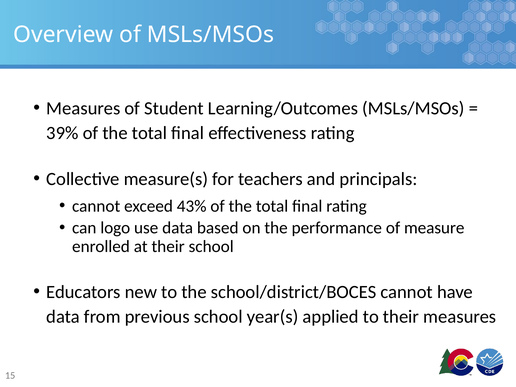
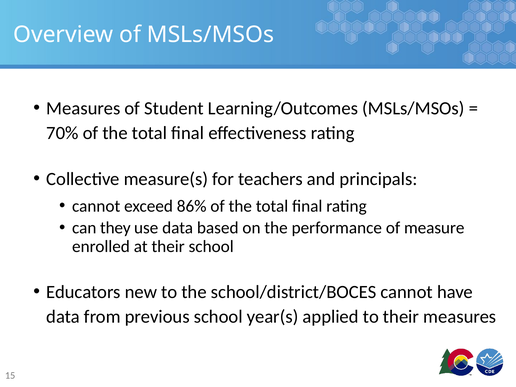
39%: 39% -> 70%
43%: 43% -> 86%
logo: logo -> they
